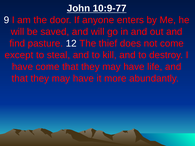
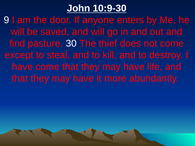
10:9-77: 10:9-77 -> 10:9-30
12: 12 -> 30
